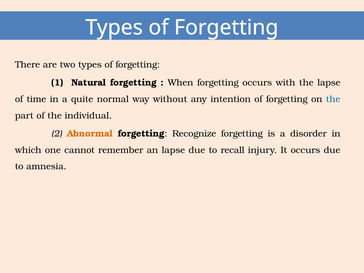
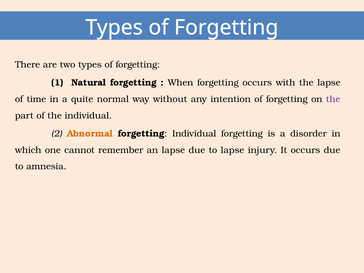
the at (333, 99) colour: blue -> purple
forgetting Recognize: Recognize -> Individual
to recall: recall -> lapse
